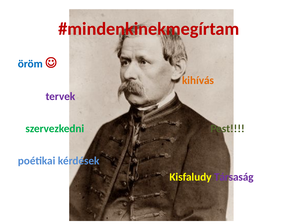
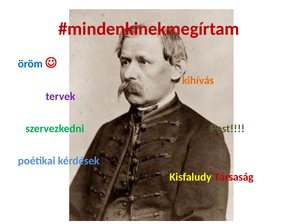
Társaság colour: purple -> red
